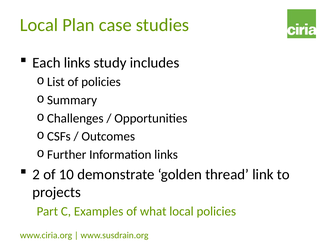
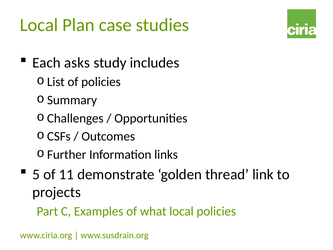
Each links: links -> asks
2: 2 -> 5
10: 10 -> 11
